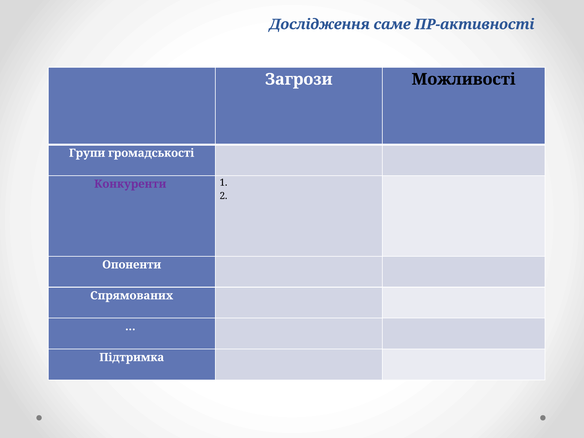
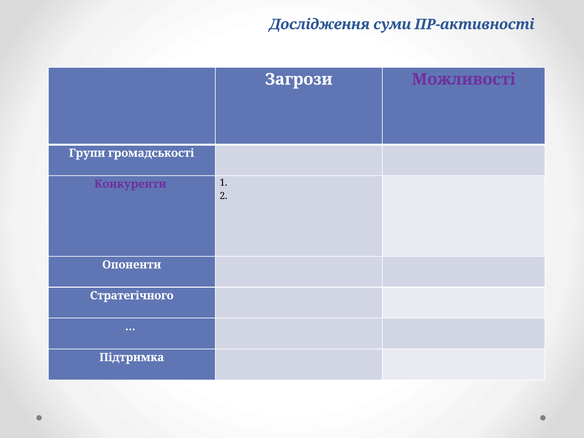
саме: саме -> суми
Можливості colour: black -> purple
Спрямованих: Спрямованих -> Стратегічного
